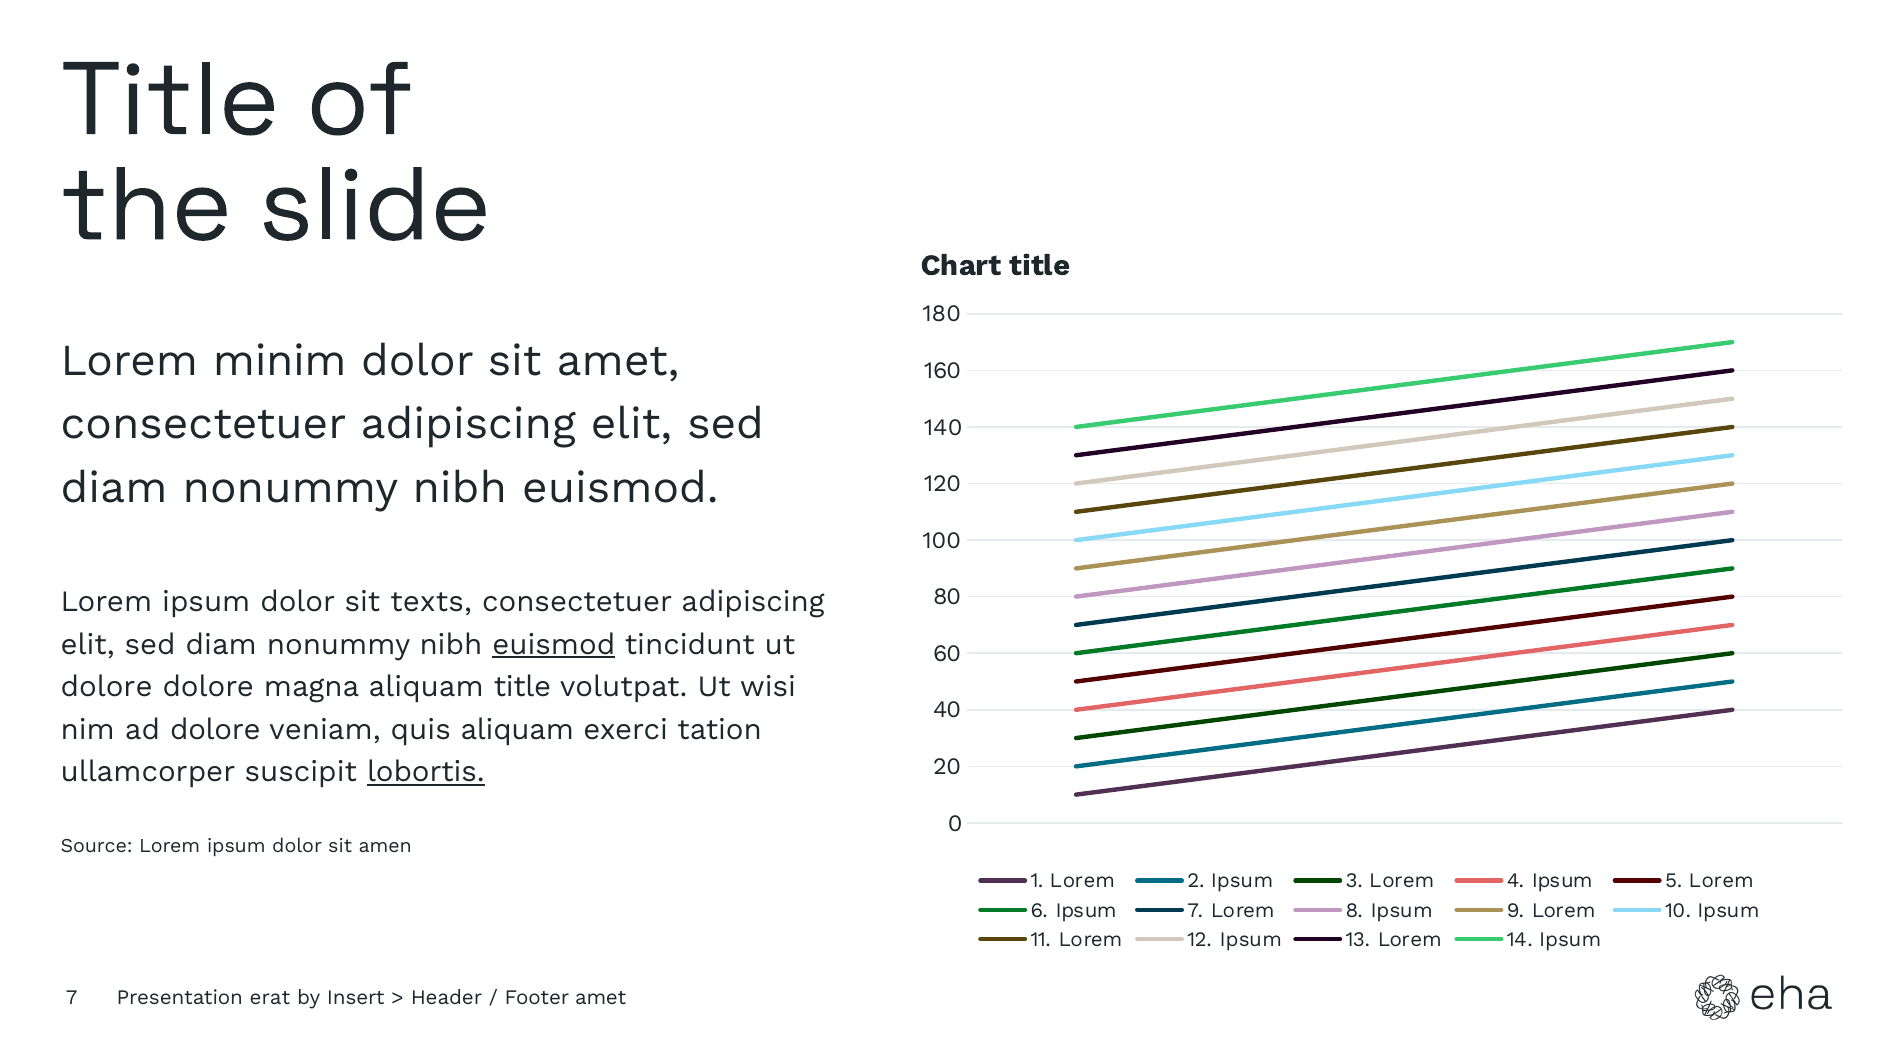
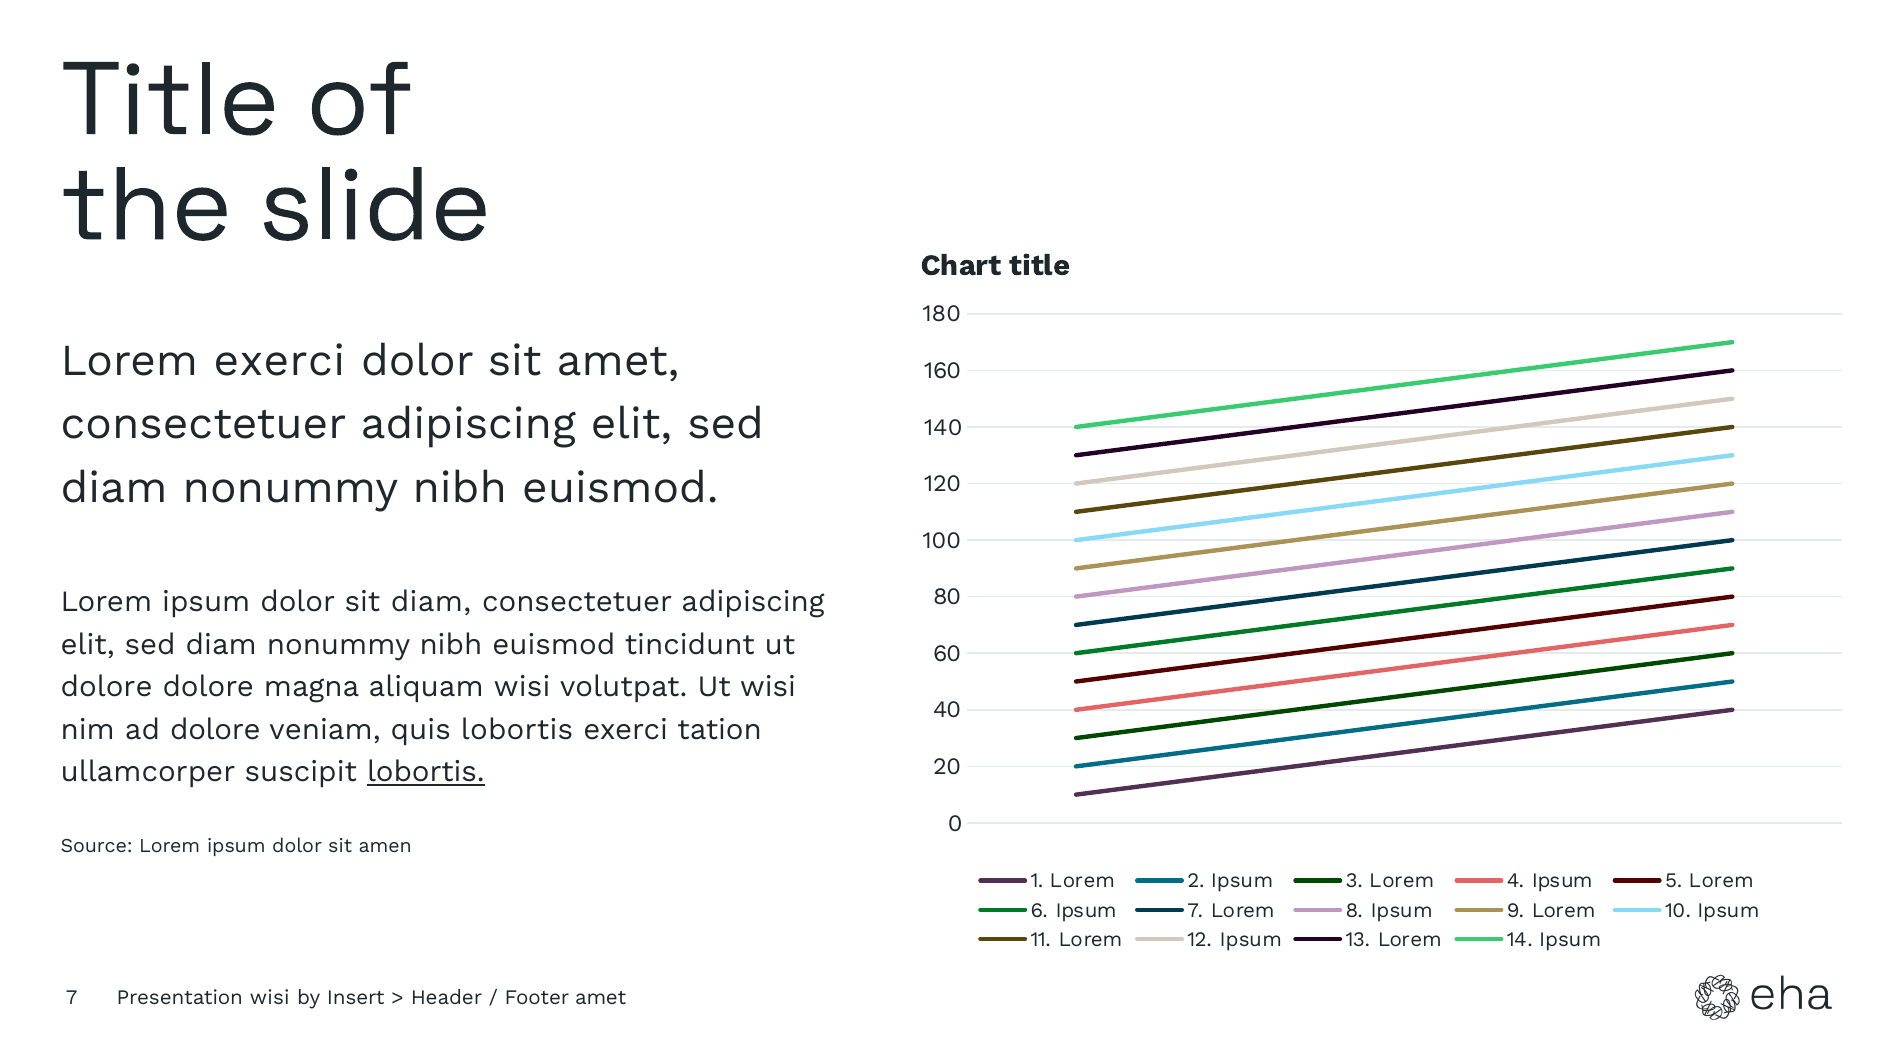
Lorem minim: minim -> exerci
sit texts: texts -> diam
euismod at (554, 645) underline: present -> none
aliquam title: title -> wisi
quis aliquam: aliquam -> lobortis
Presentation erat: erat -> wisi
